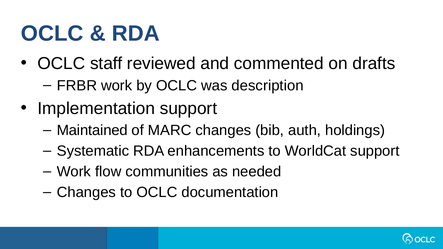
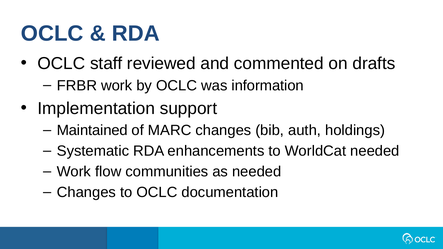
description: description -> information
WorldCat support: support -> needed
